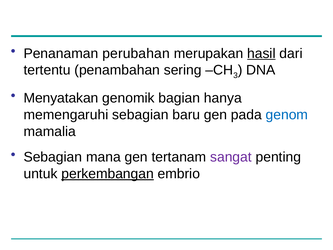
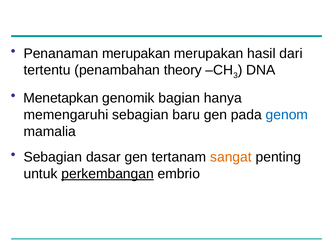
Penanaman perubahan: perubahan -> merupakan
hasil underline: present -> none
sering: sering -> theory
Menyatakan: Menyatakan -> Menetapkan
mana: mana -> dasar
sangat colour: purple -> orange
